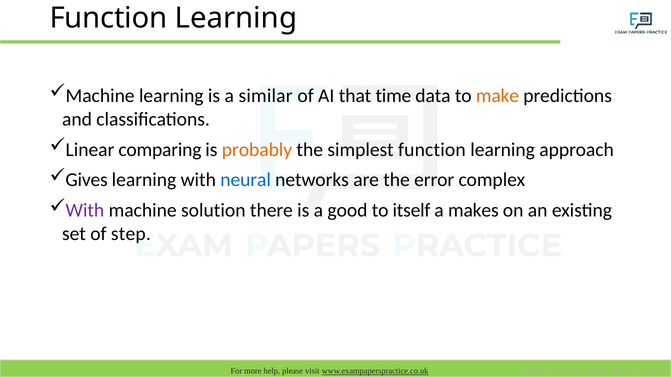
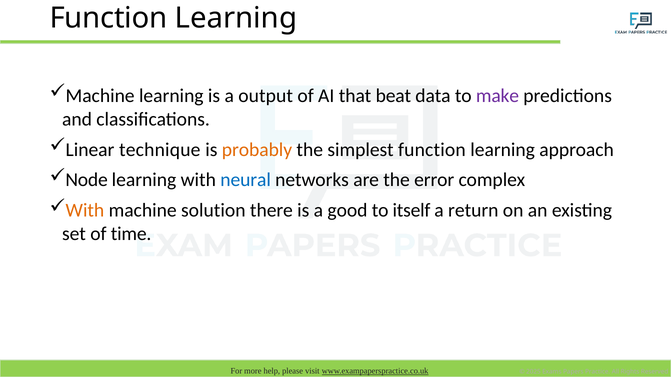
similar: similar -> output
time: time -> beat
make colour: orange -> purple
comparing: comparing -> technique
Gives: Gives -> Node
With at (85, 211) colour: purple -> orange
makes: makes -> return
step: step -> time
